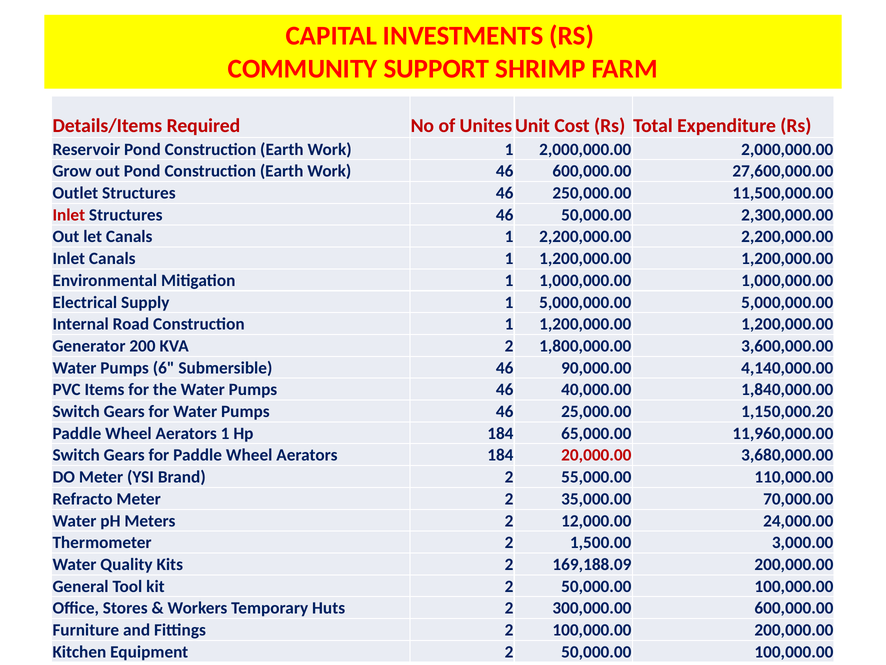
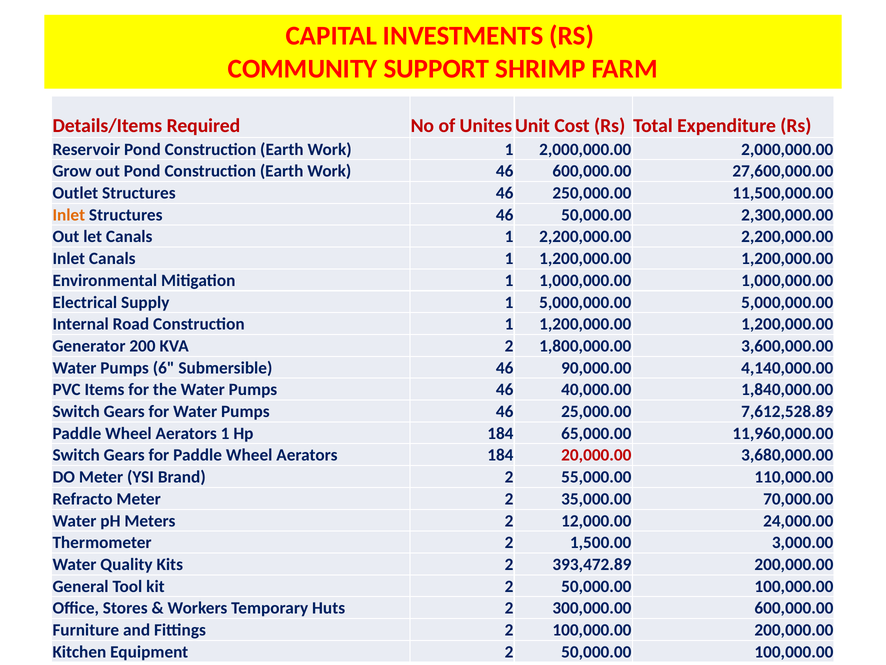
Inlet at (69, 215) colour: red -> orange
1,150,000.20: 1,150,000.20 -> 7,612,528.89
169,188.09: 169,188.09 -> 393,472.89
